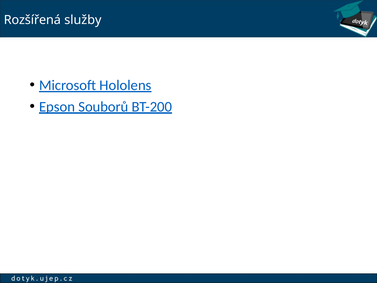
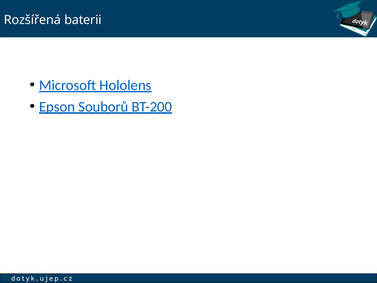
služby: služby -> baterii
